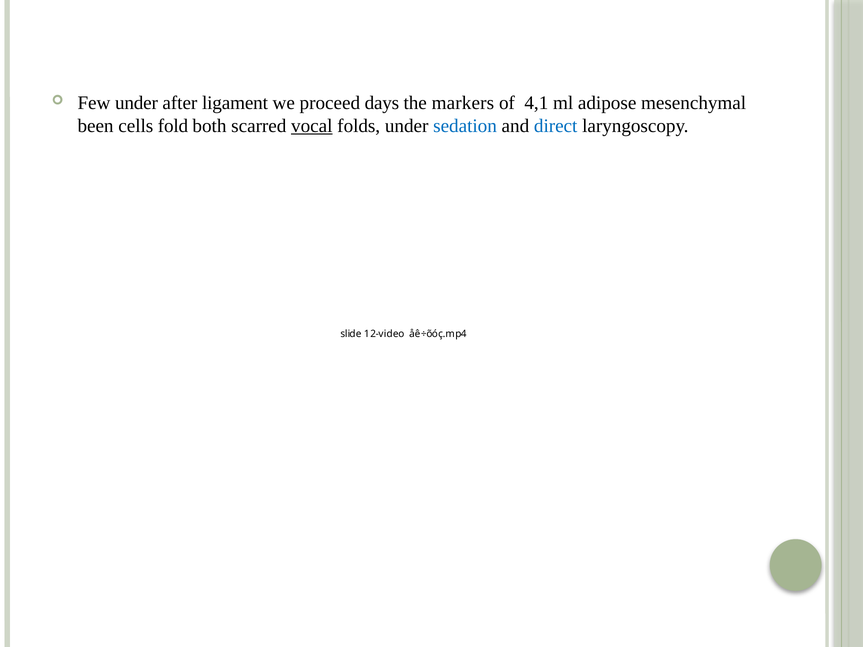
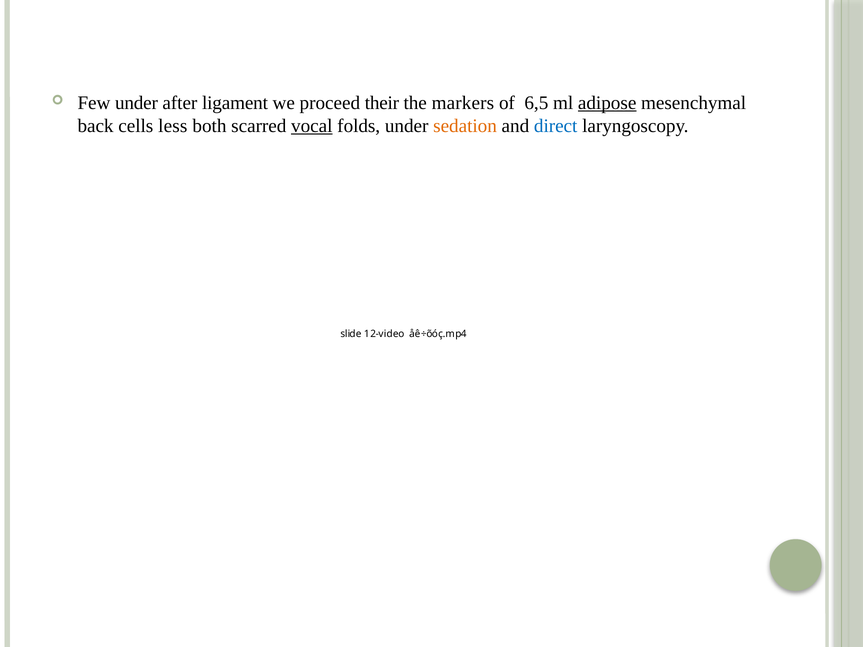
days: days -> their
4,1: 4,1 -> 6,5
adipose underline: none -> present
been: been -> back
fold: fold -> less
sedation colour: blue -> orange
